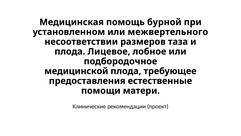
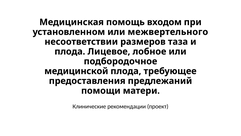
бурной: бурной -> входом
естественные: естественные -> предлежаний
